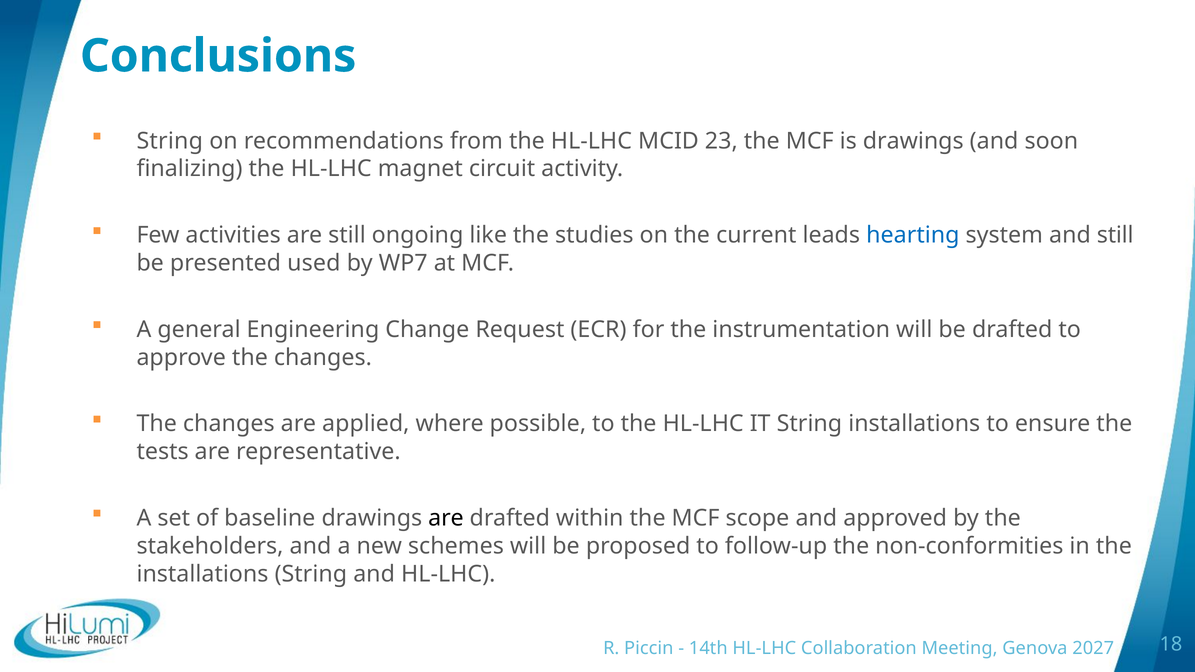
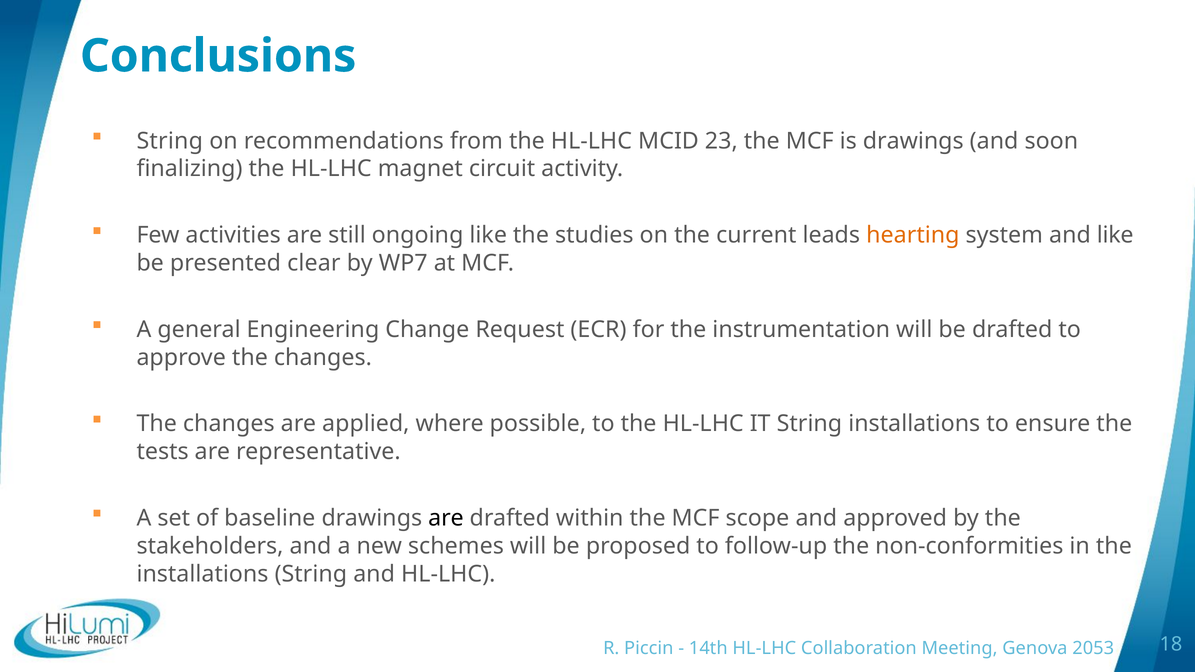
hearting colour: blue -> orange
and still: still -> like
used: used -> clear
2027: 2027 -> 2053
